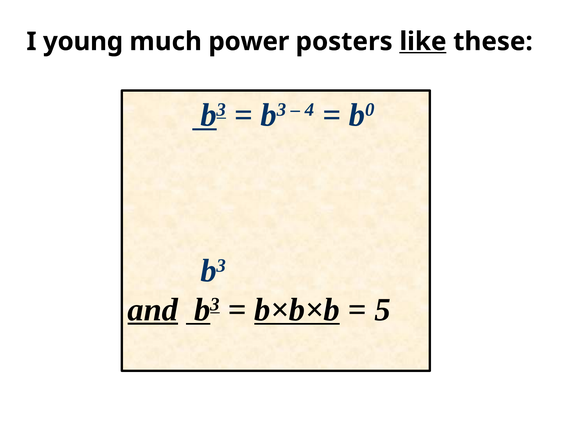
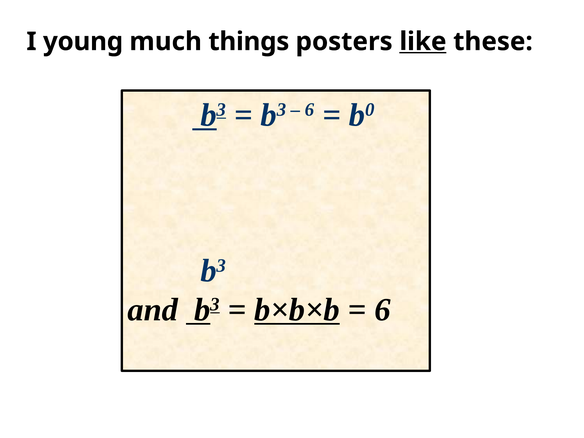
power: power -> things
4 at (310, 110): 4 -> 6
and underline: present -> none
5 at (383, 310): 5 -> 6
